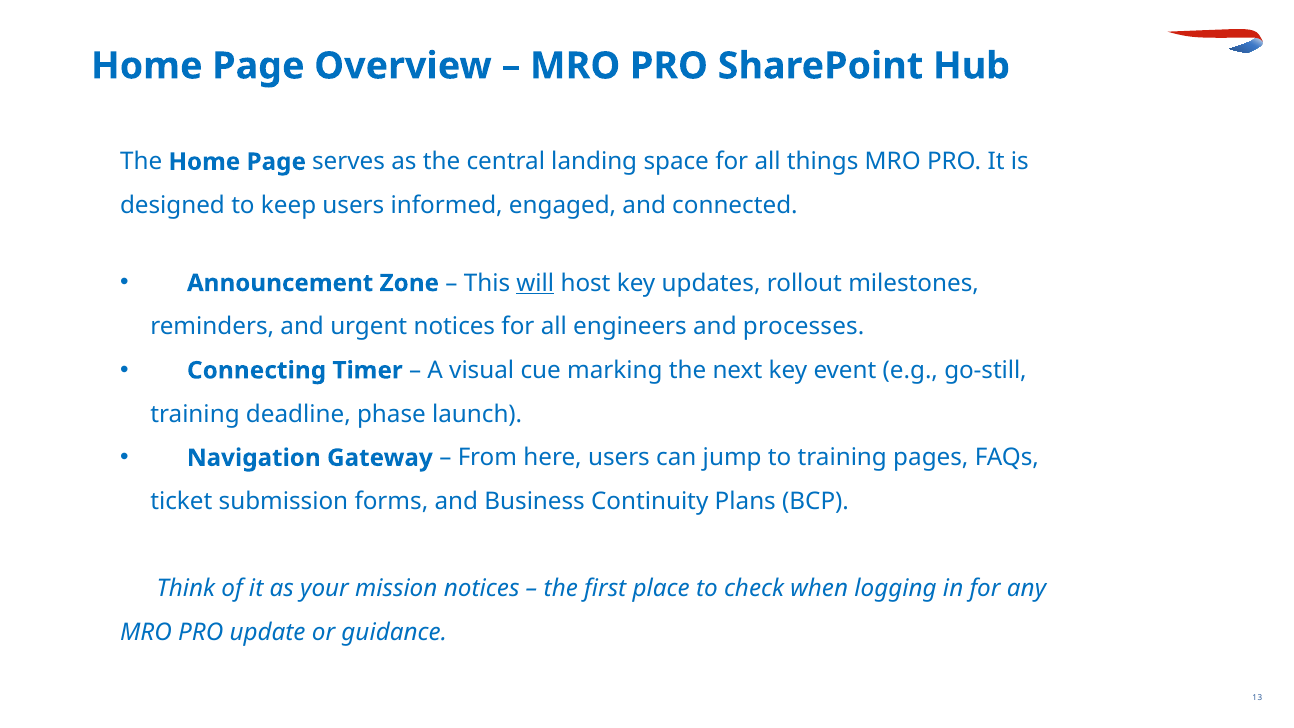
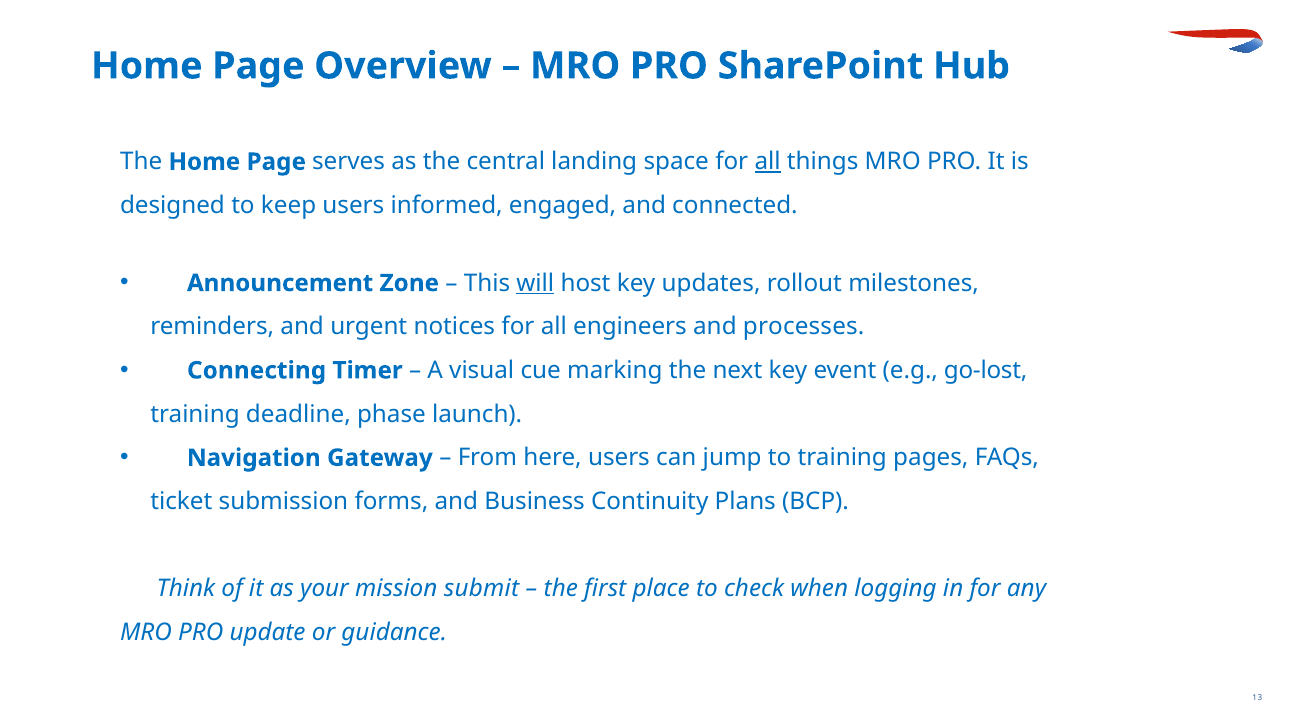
all at (768, 162) underline: none -> present
go-still: go-still -> go-lost
mission notices: notices -> submit
